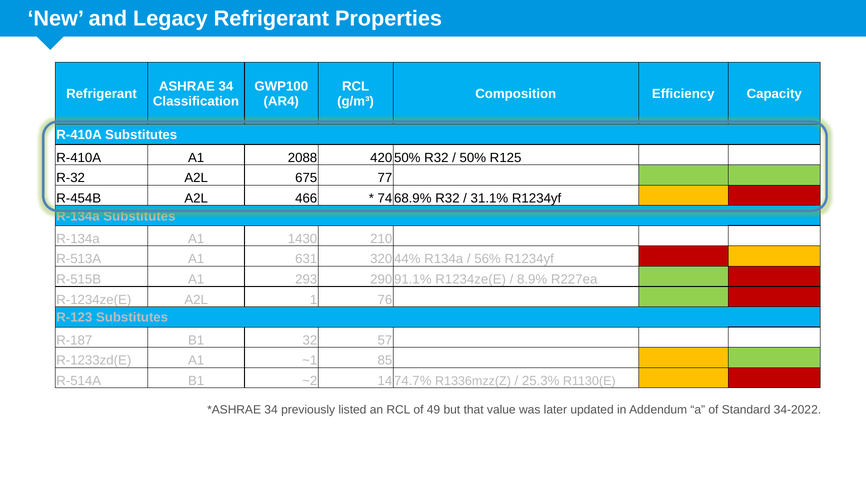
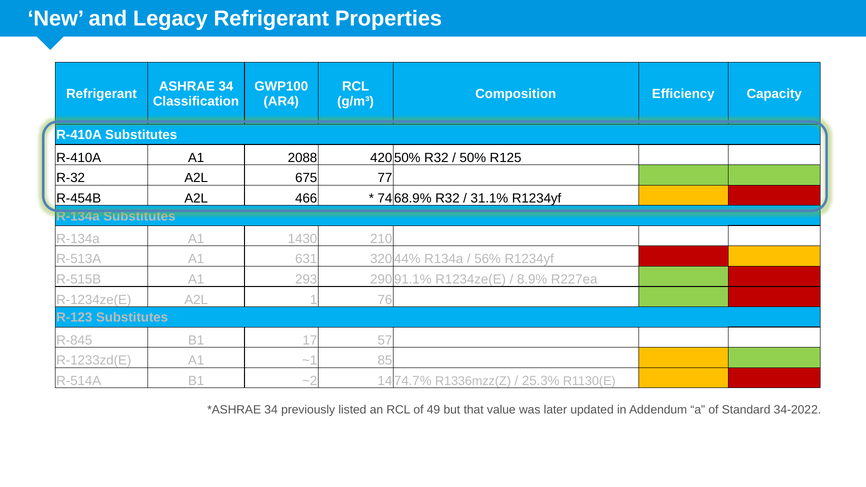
R-187: R-187 -> R-845
32: 32 -> 17
